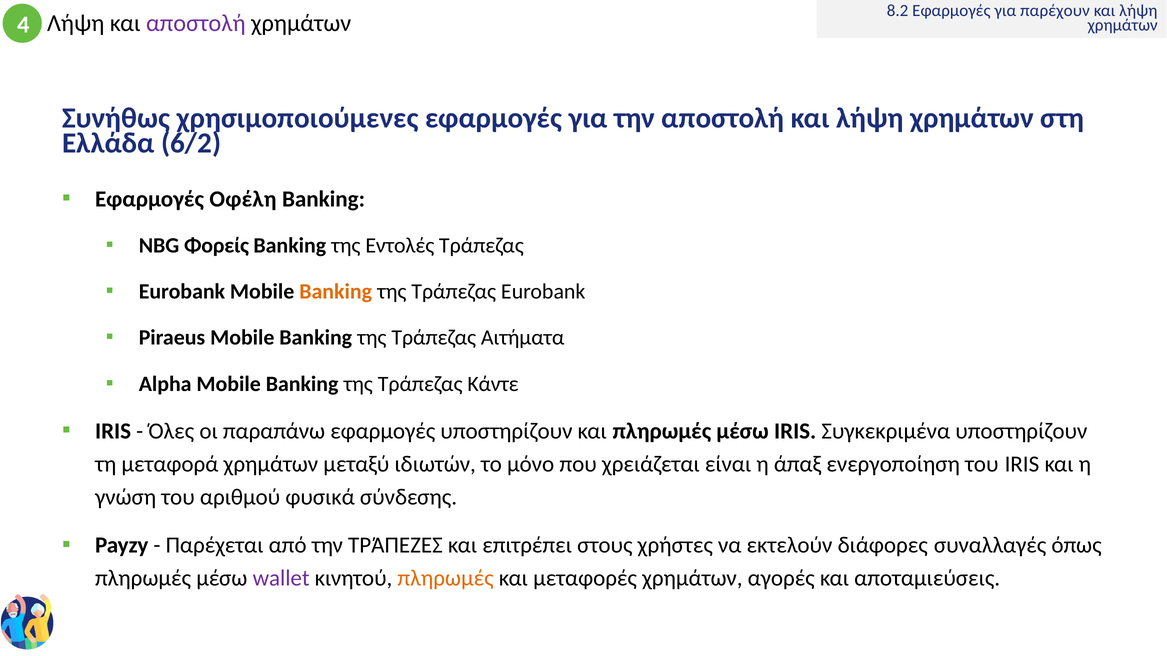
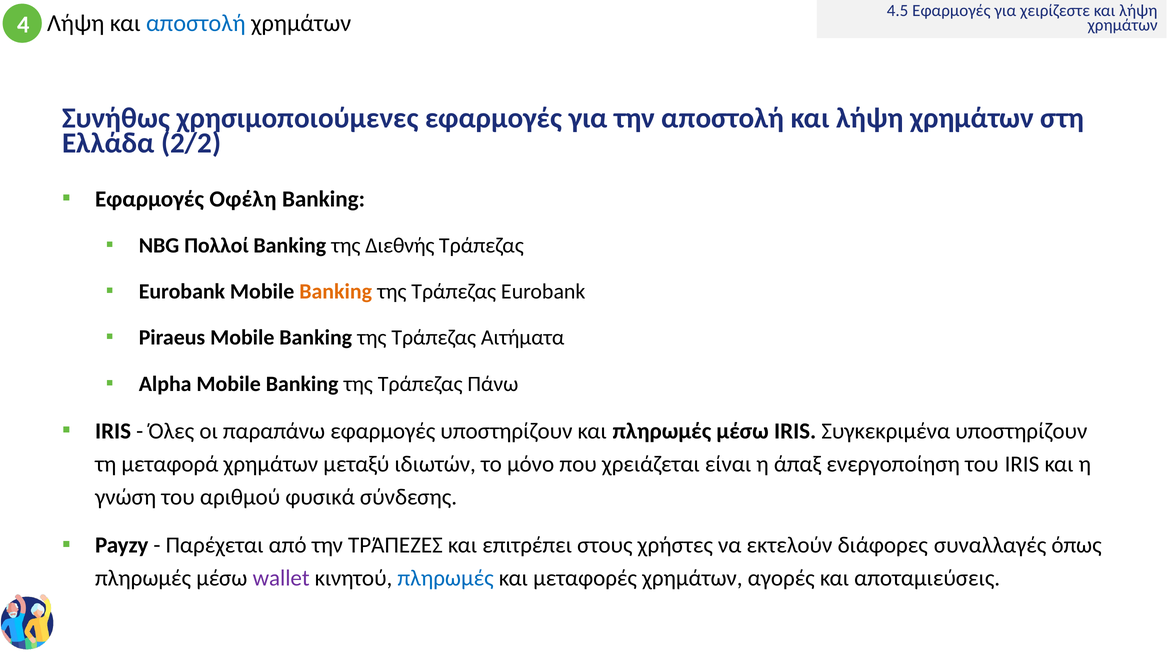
8.2: 8.2 -> 4.5
παρέχουν: παρέχουν -> χειρίζεστε
αποστολή at (196, 23) colour: purple -> blue
6/2: 6/2 -> 2/2
Φορείς: Φορείς -> Πολλοί
Εντολές: Εντολές -> Διεθνής
Κάντε: Κάντε -> Πάνω
πληρωμές at (446, 579) colour: orange -> blue
